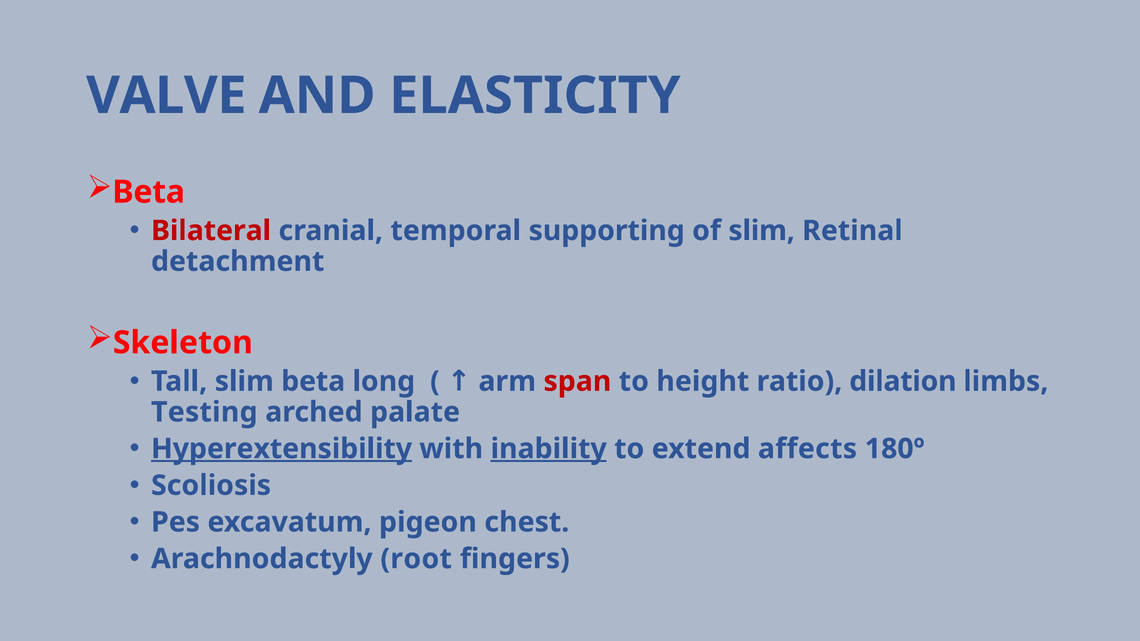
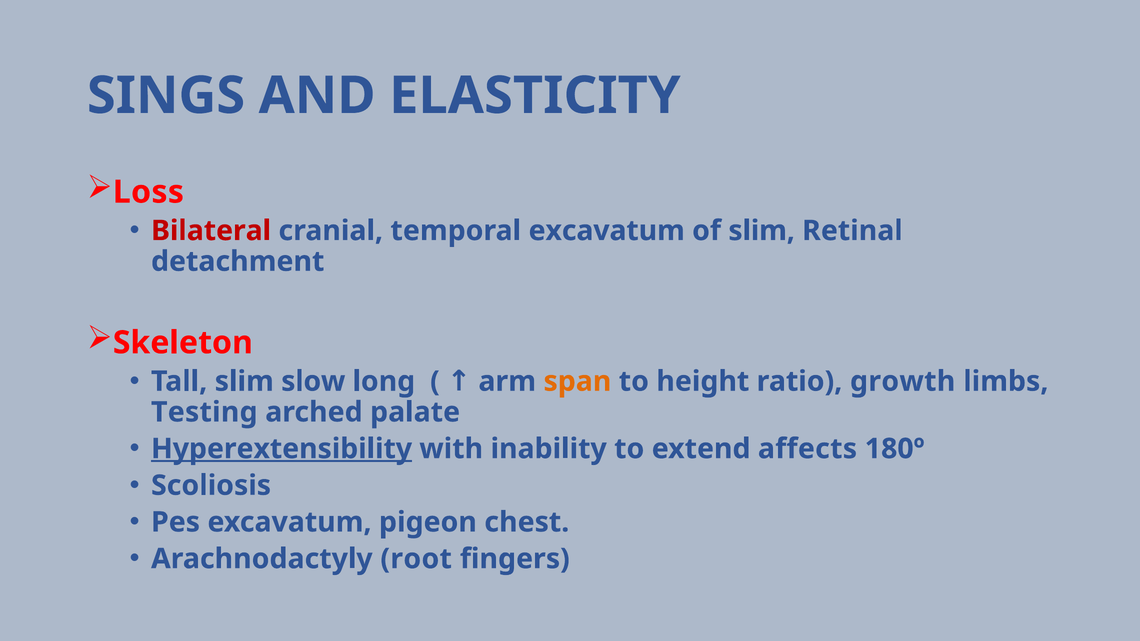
VALVE: VALVE -> SINGS
Beta at (149, 192): Beta -> Loss
temporal supporting: supporting -> excavatum
slim beta: beta -> slow
span colour: red -> orange
dilation: dilation -> growth
inability underline: present -> none
